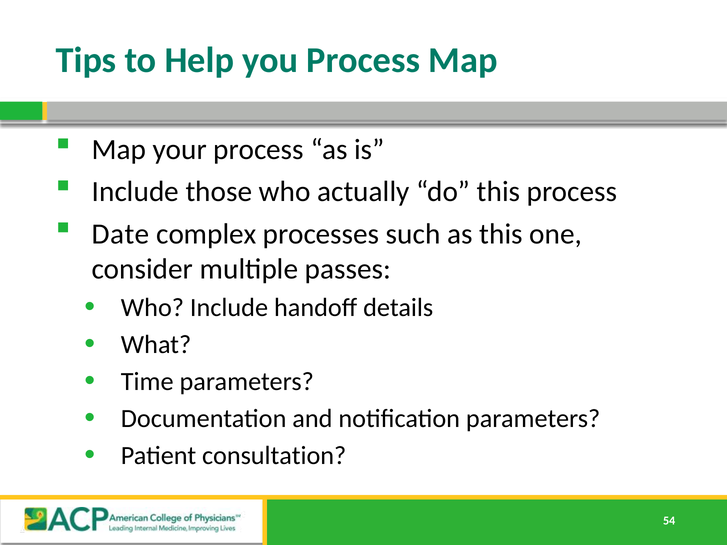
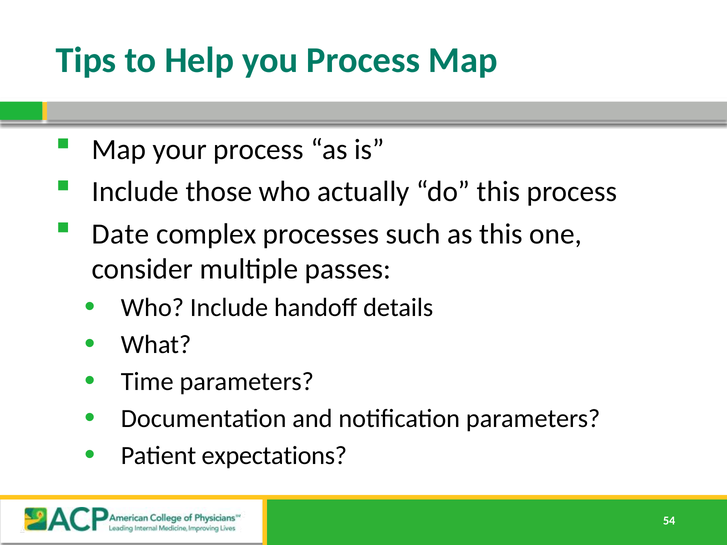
consultation: consultation -> expectations
